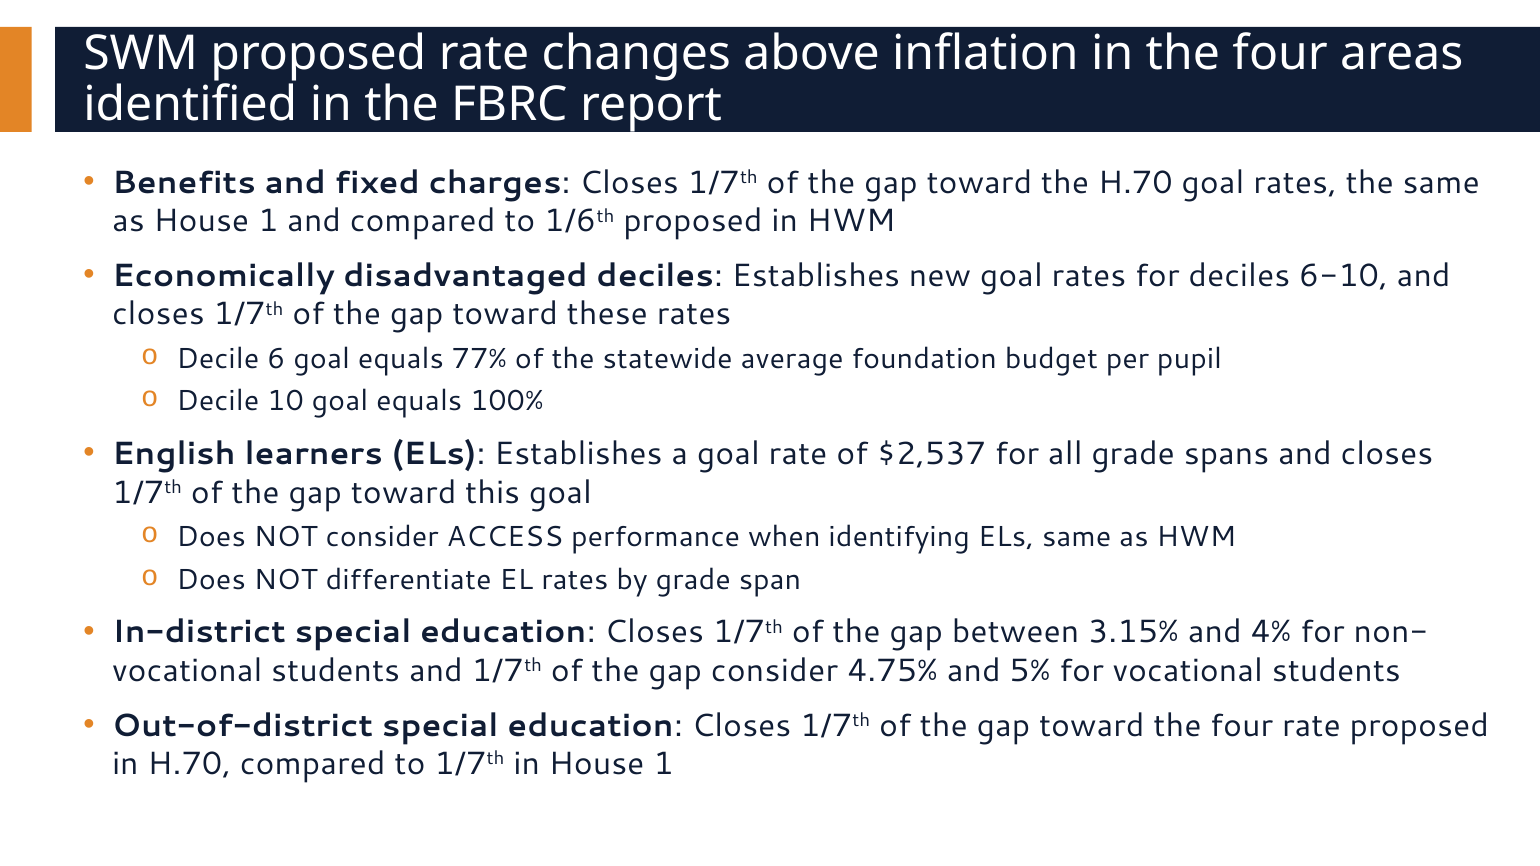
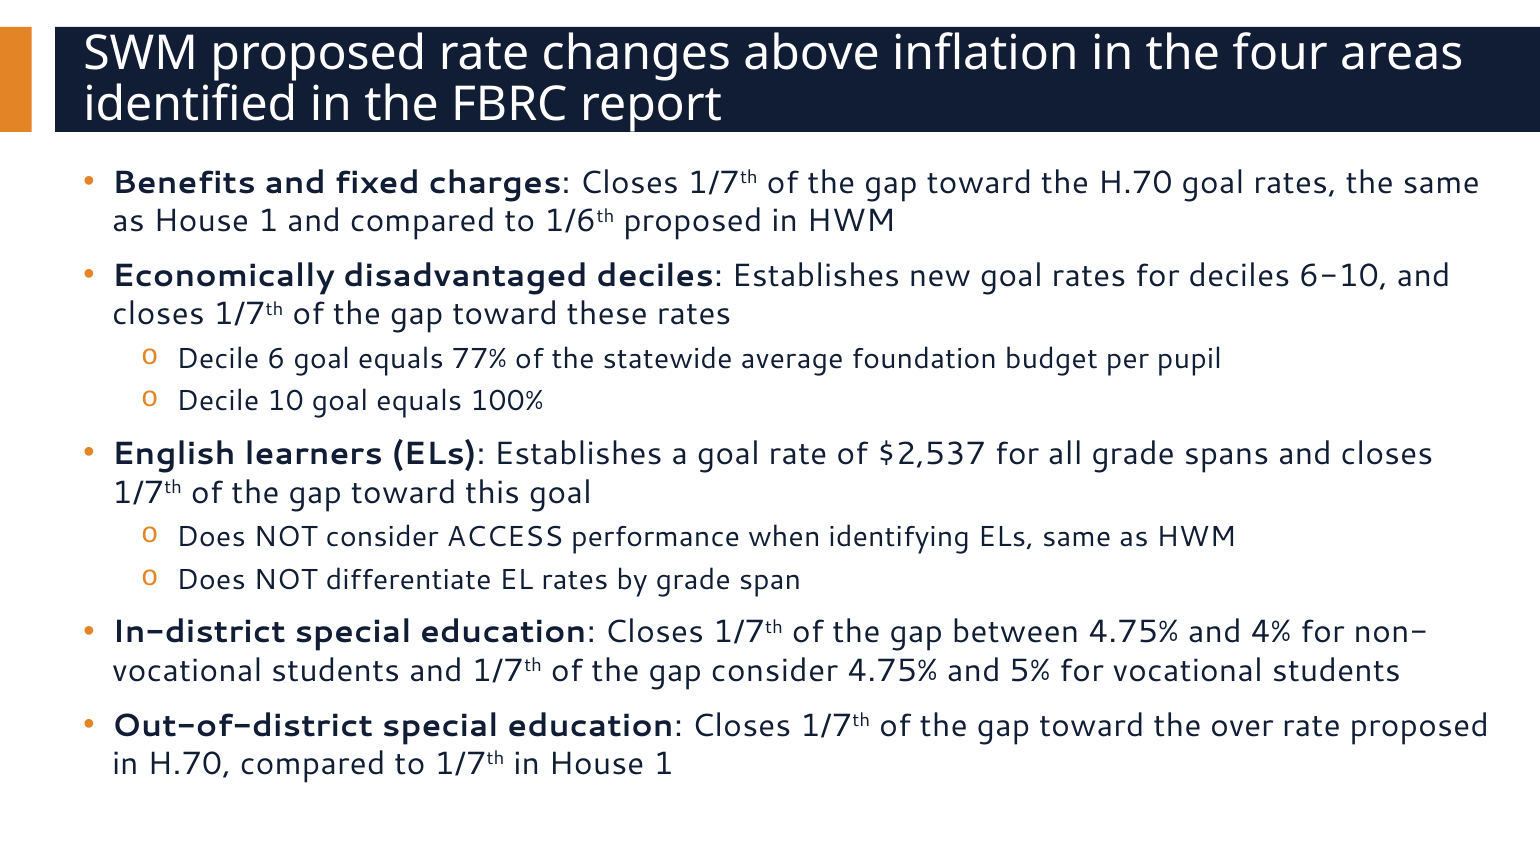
between 3.15%: 3.15% -> 4.75%
toward the four: four -> over
